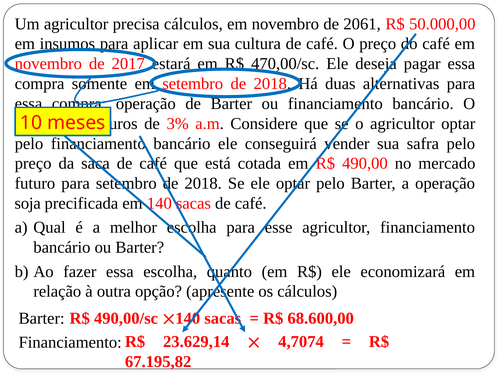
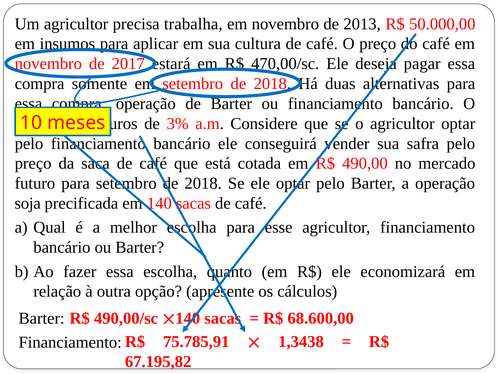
precisa cálculos: cálculos -> trabalha
2061: 2061 -> 2013
23.629,14: 23.629,14 -> 75.785,91
4,7074: 4,7074 -> 1,3438
